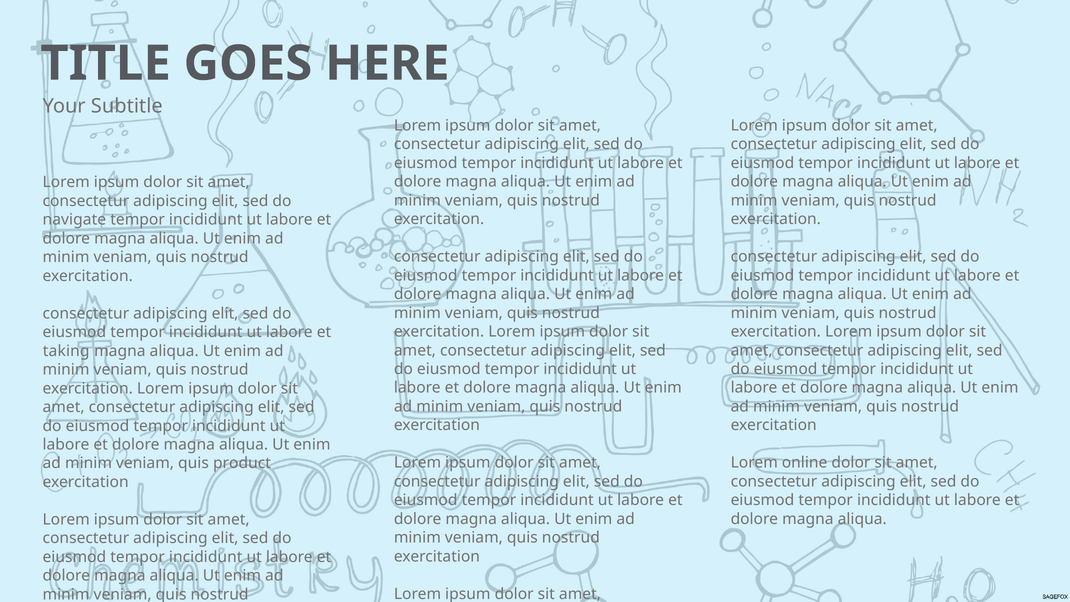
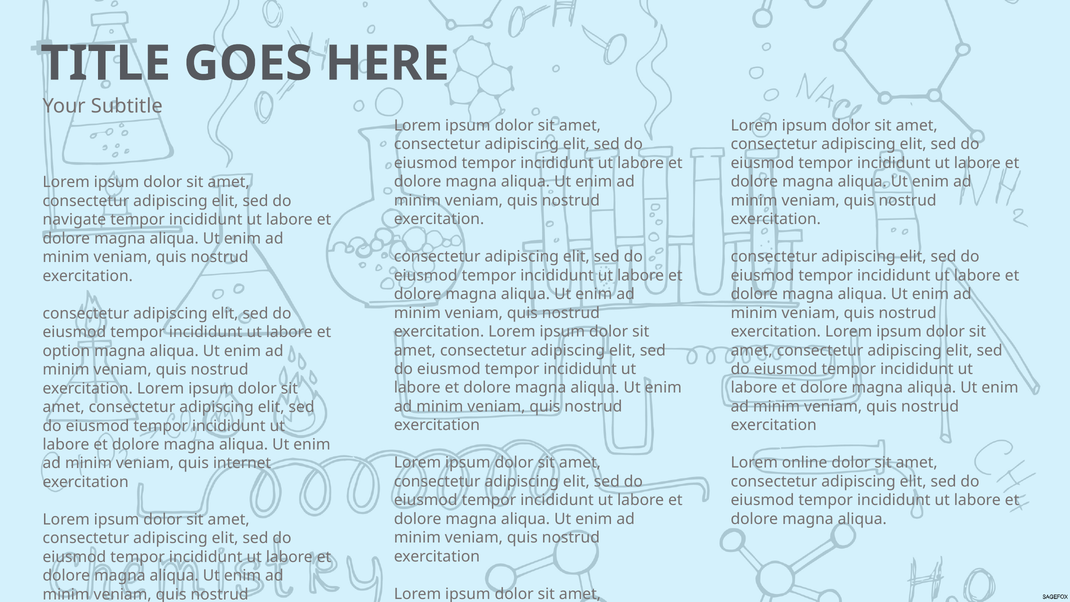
taking: taking -> option
product: product -> internet
